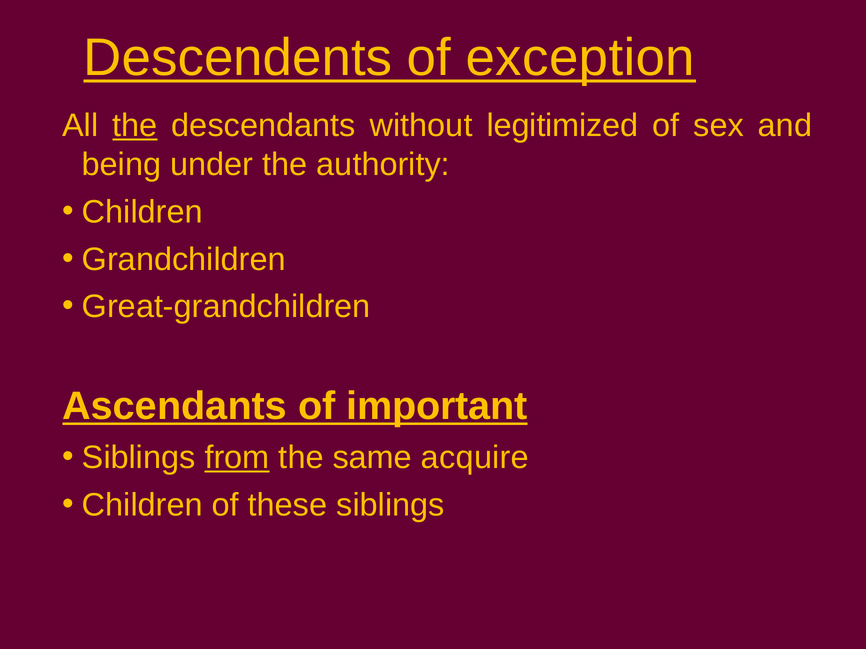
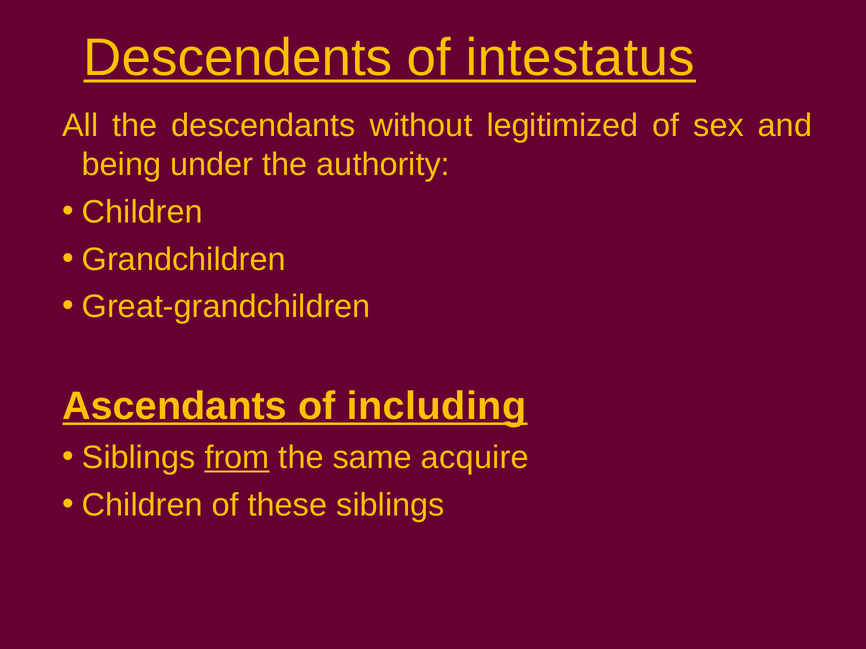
exception: exception -> intestatus
the at (135, 126) underline: present -> none
important: important -> including
